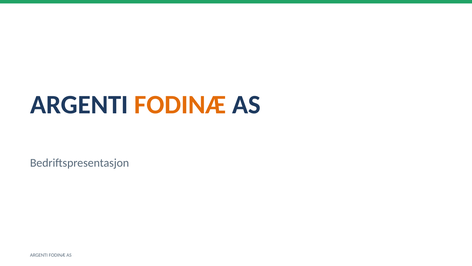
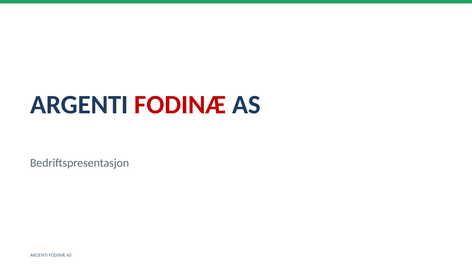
FODINÆ at (180, 105) colour: orange -> red
